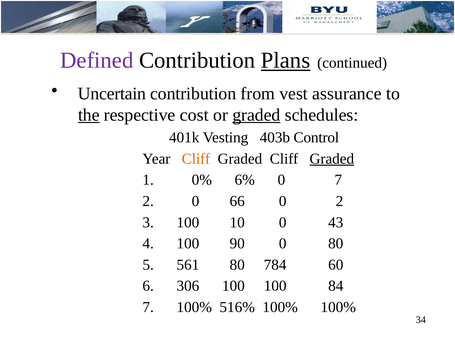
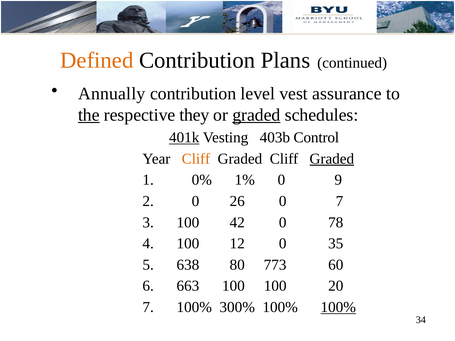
Defined colour: purple -> orange
Plans underline: present -> none
Uncertain: Uncertain -> Annually
from: from -> level
cost: cost -> they
401k underline: none -> present
6%: 6% -> 1%
0 7: 7 -> 9
66: 66 -> 26
0 2: 2 -> 7
10: 10 -> 42
43: 43 -> 78
90: 90 -> 12
0 80: 80 -> 35
561: 561 -> 638
784: 784 -> 773
306: 306 -> 663
84: 84 -> 20
516%: 516% -> 300%
100% at (338, 307) underline: none -> present
